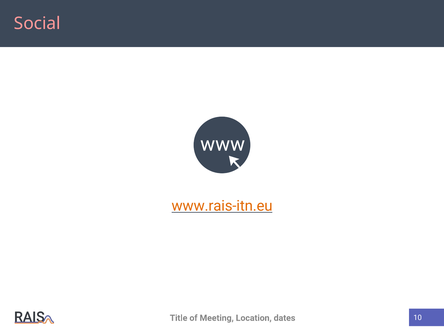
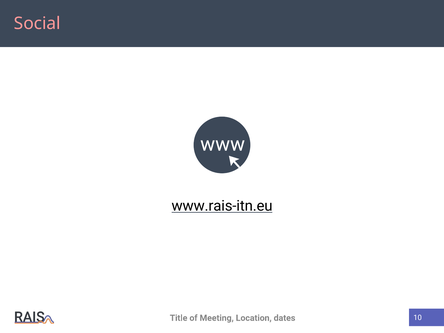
www.rais-itn.eu colour: orange -> black
